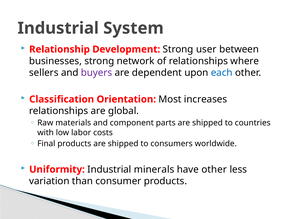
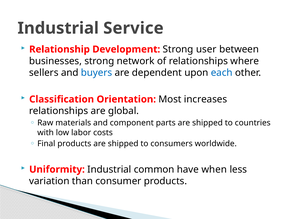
System: System -> Service
buyers colour: purple -> blue
minerals: minerals -> common
have other: other -> when
